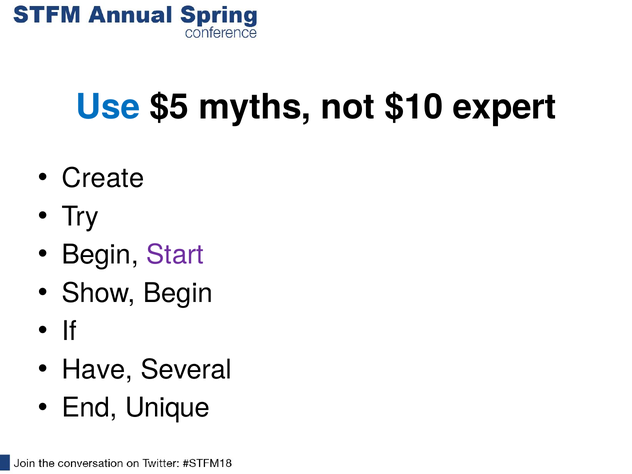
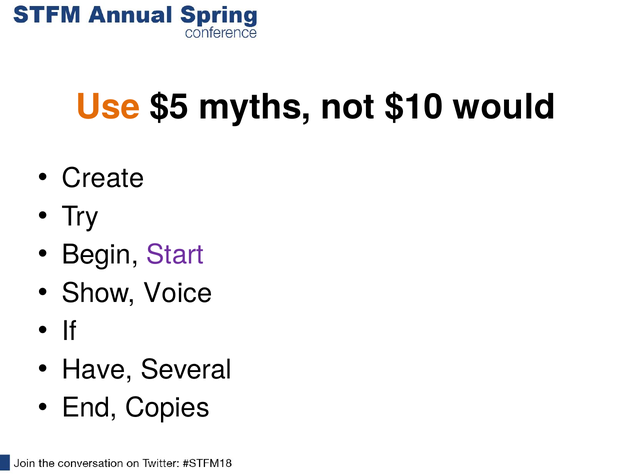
Use colour: blue -> orange
expert: expert -> would
Show Begin: Begin -> Voice
Unique: Unique -> Copies
